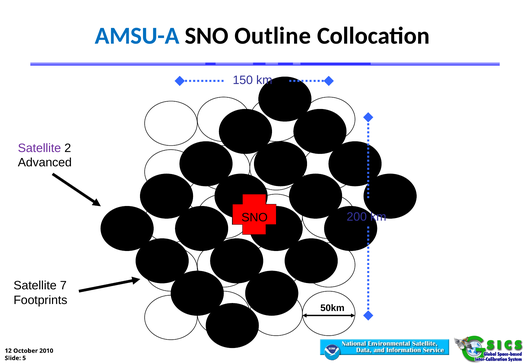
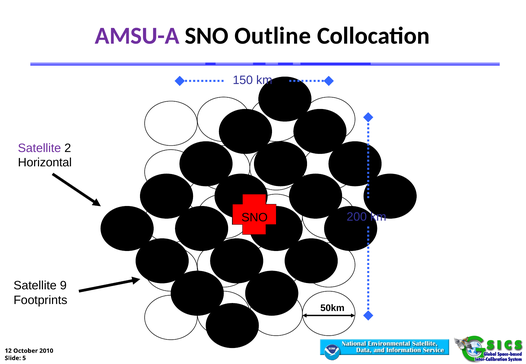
AMSU-A colour: blue -> purple
Advanced: Advanced -> Horizontal
7: 7 -> 9
